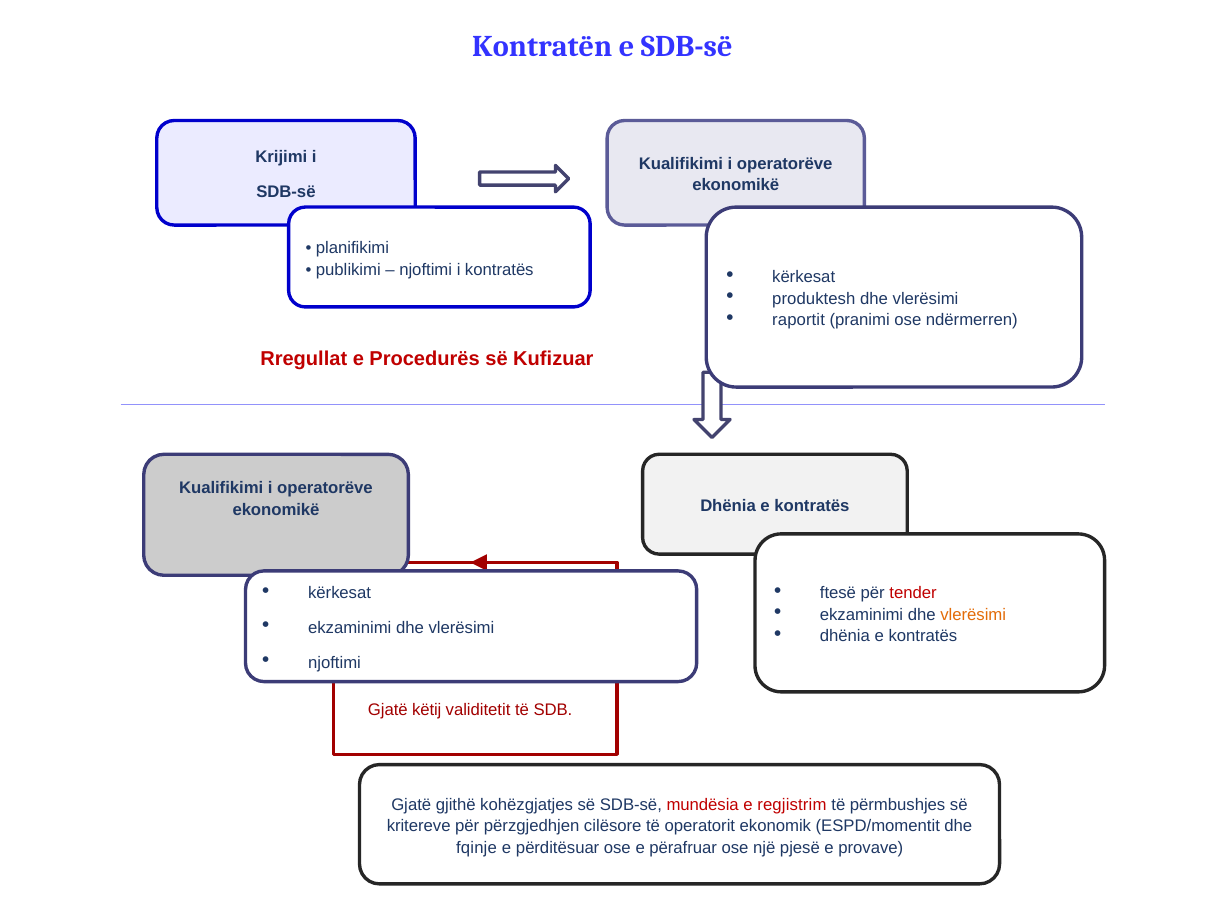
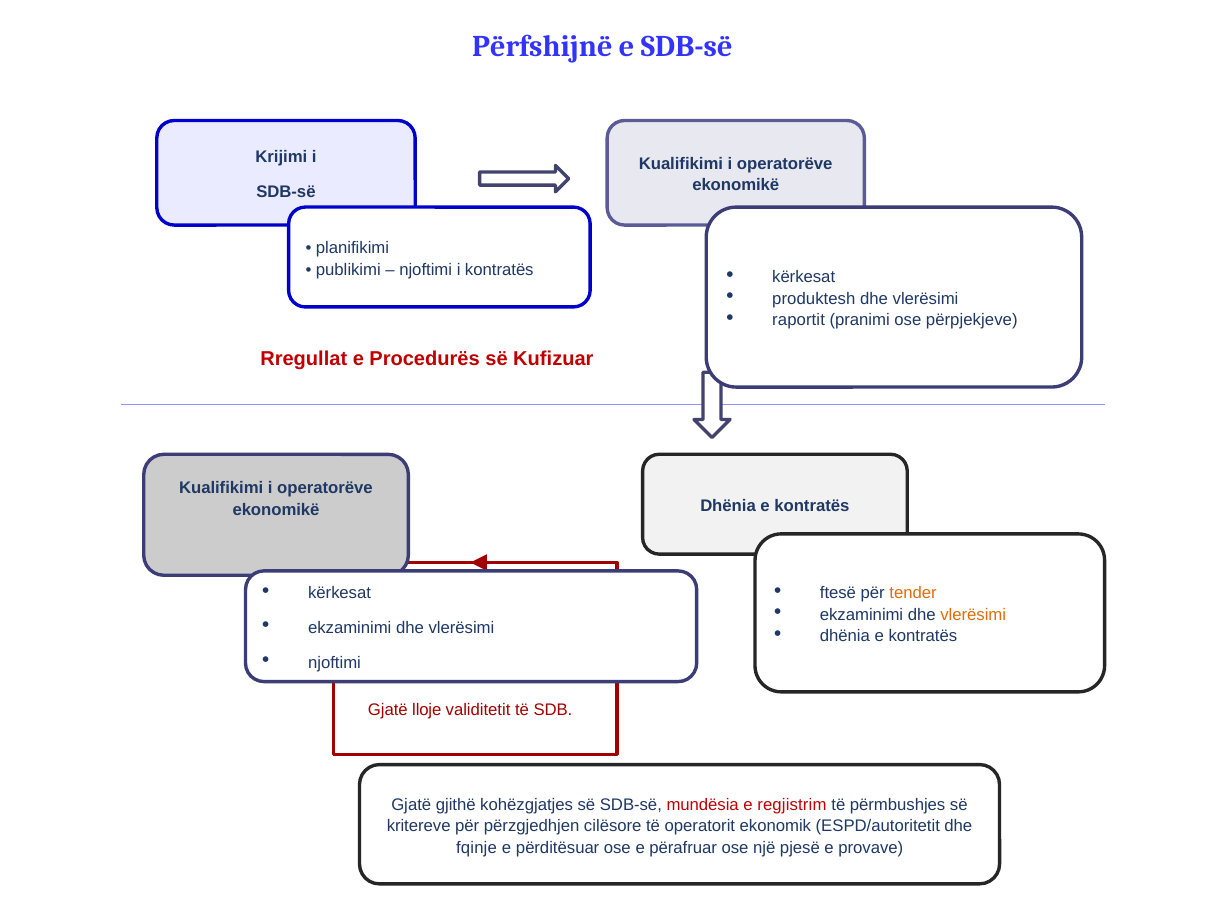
Kontratën: Kontratën -> Përfshijnë
ndërmerren: ndërmerren -> përpjekjeve
tender colour: red -> orange
këtij: këtij -> lloje
ESPD/momentit: ESPD/momentit -> ESPD/autoritetit
